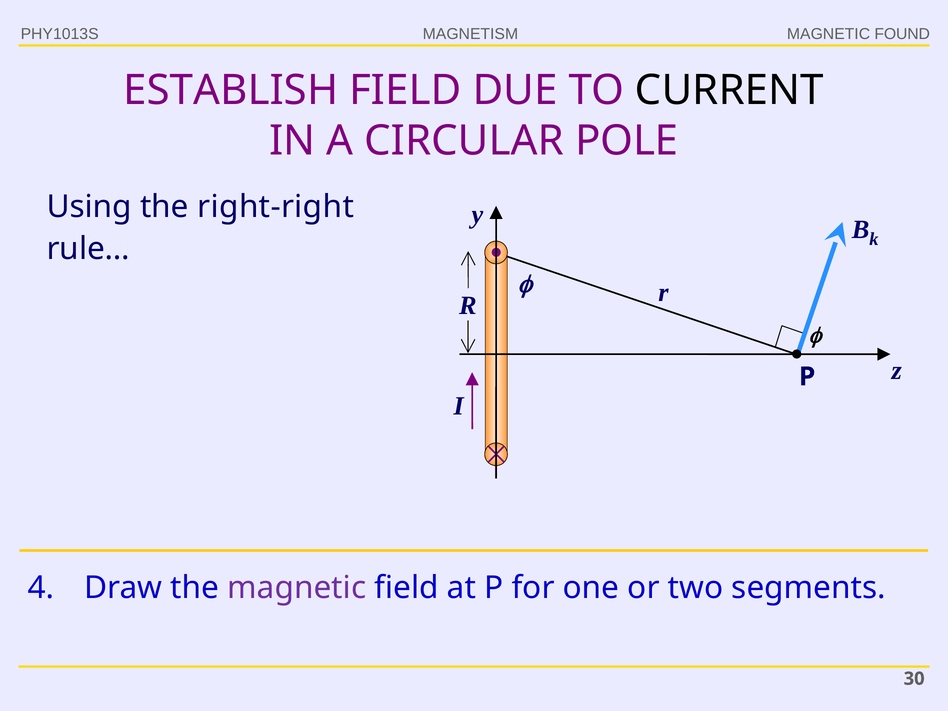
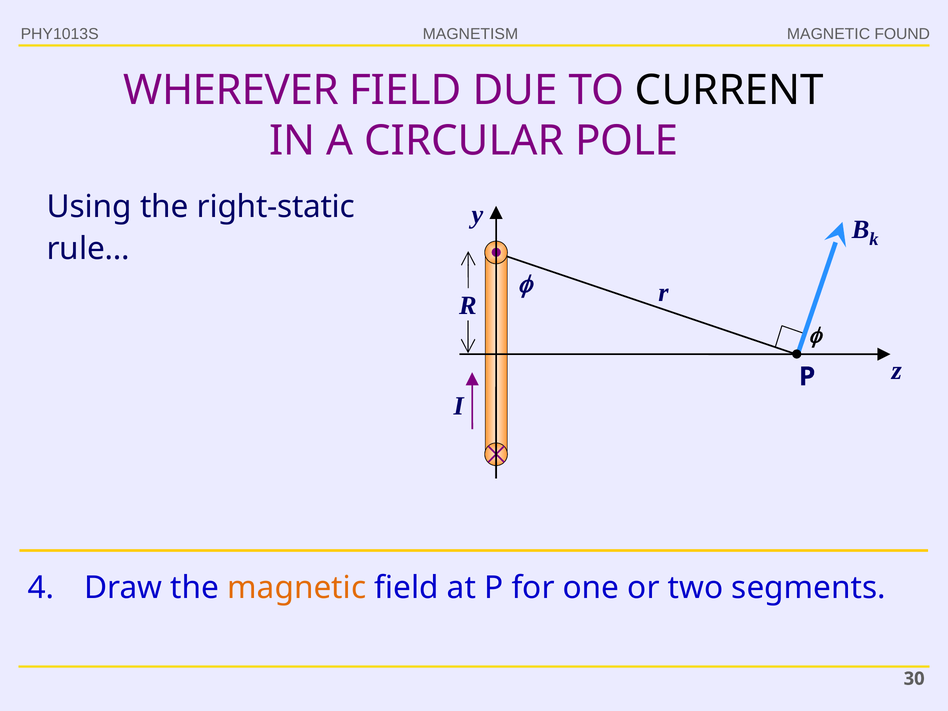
ESTABLISH: ESTABLISH -> WHEREVER
right-right: right-right -> right-static
magnetic at (297, 588) colour: purple -> orange
